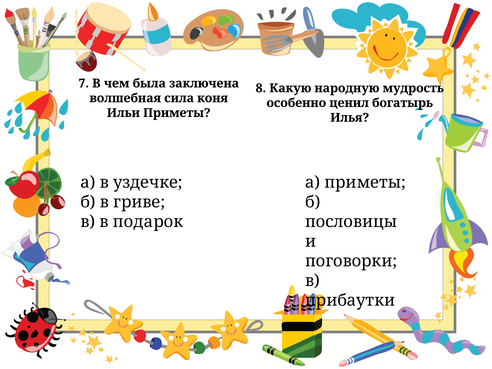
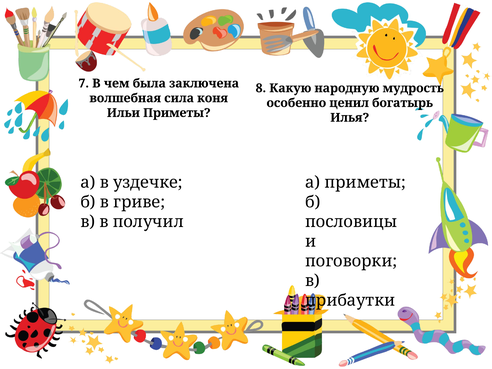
подарок: подарок -> получил
